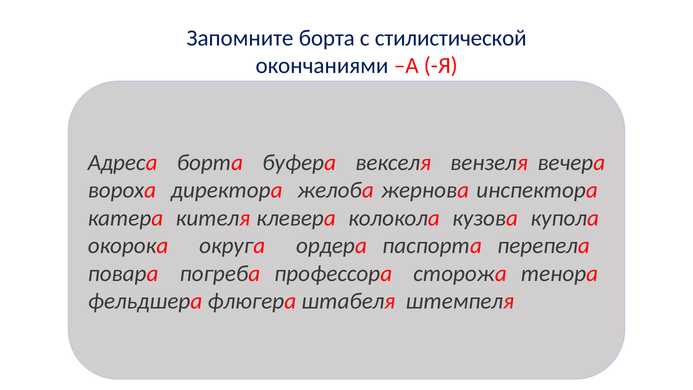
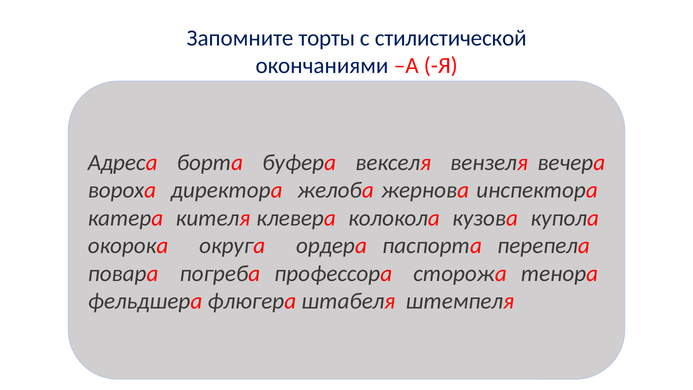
Запомните борта: борта -> торты
